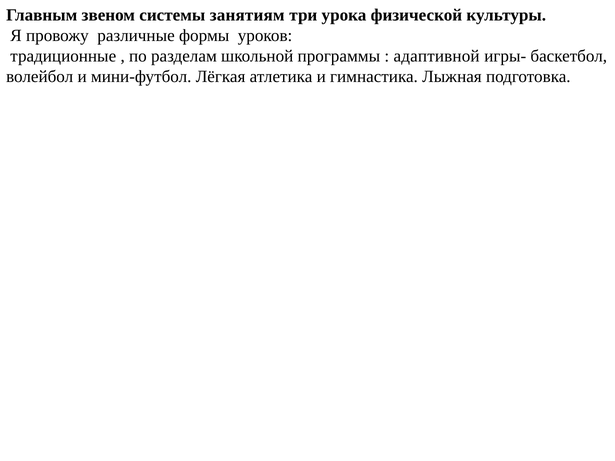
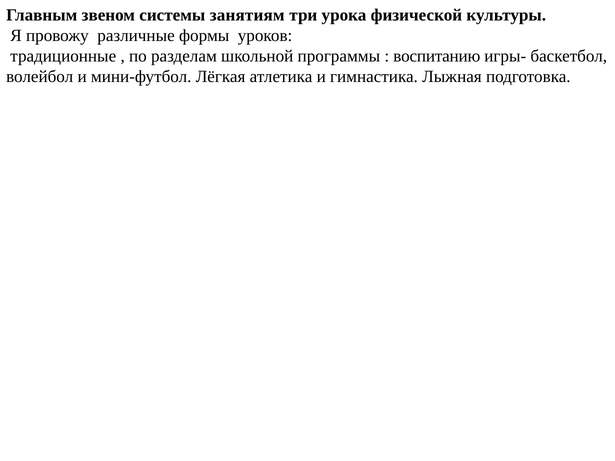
адаптивной: адаптивной -> воспитанию
